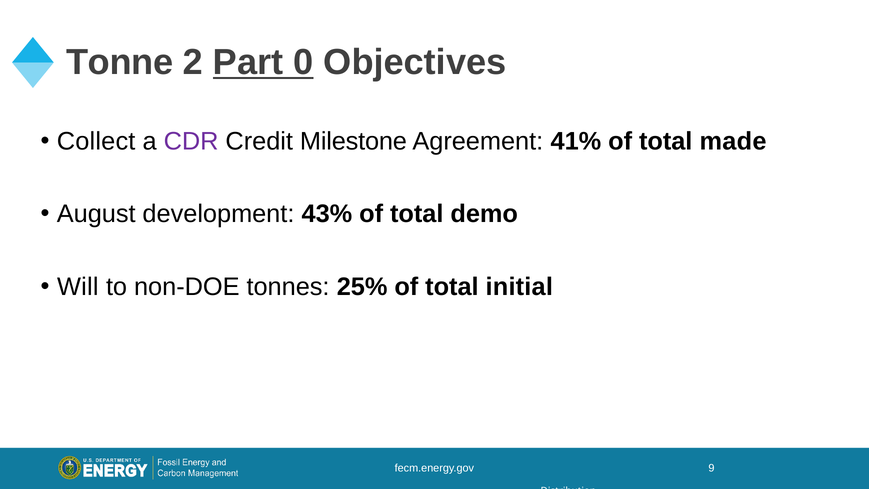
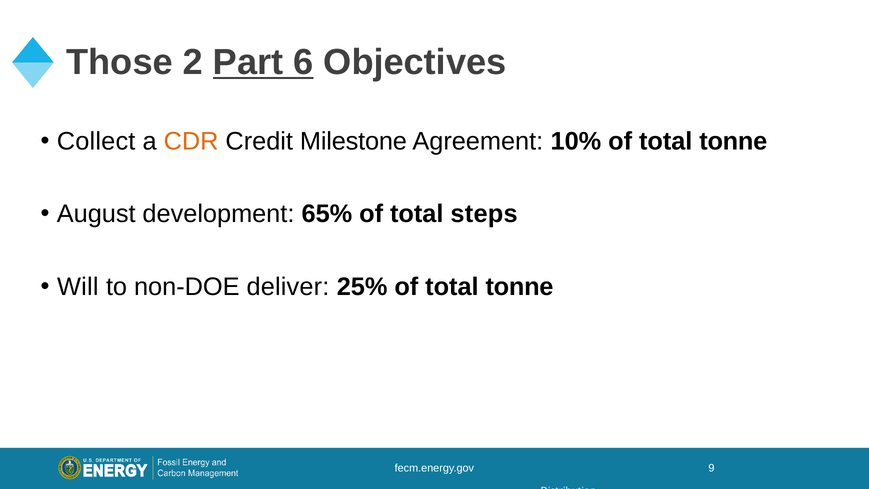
Tonne: Tonne -> Those
0: 0 -> 6
CDR colour: purple -> orange
41%: 41% -> 10%
made at (733, 141): made -> tonne
43%: 43% -> 65%
demo: demo -> steps
tonnes: tonnes -> deliver
25% of total initial: initial -> tonne
